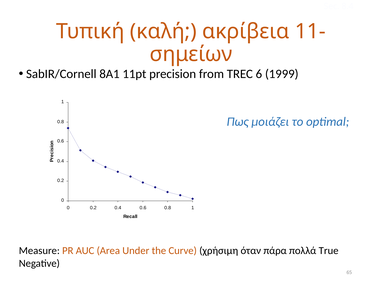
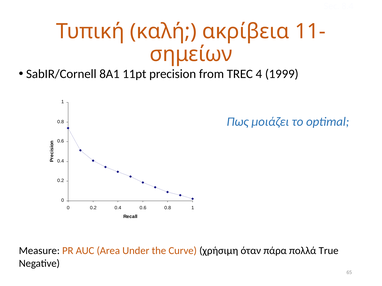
6: 6 -> 4
